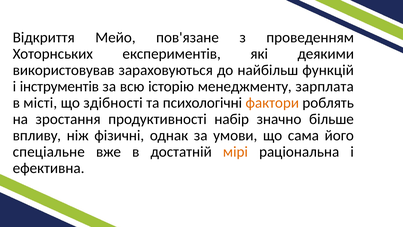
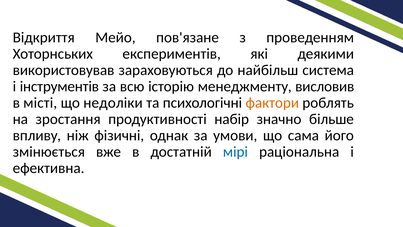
функцій: функцій -> система
зарплата: зарплата -> висловив
здібності: здібності -> недоліки
спеціальне: спеціальне -> змінюється
мірі colour: orange -> blue
